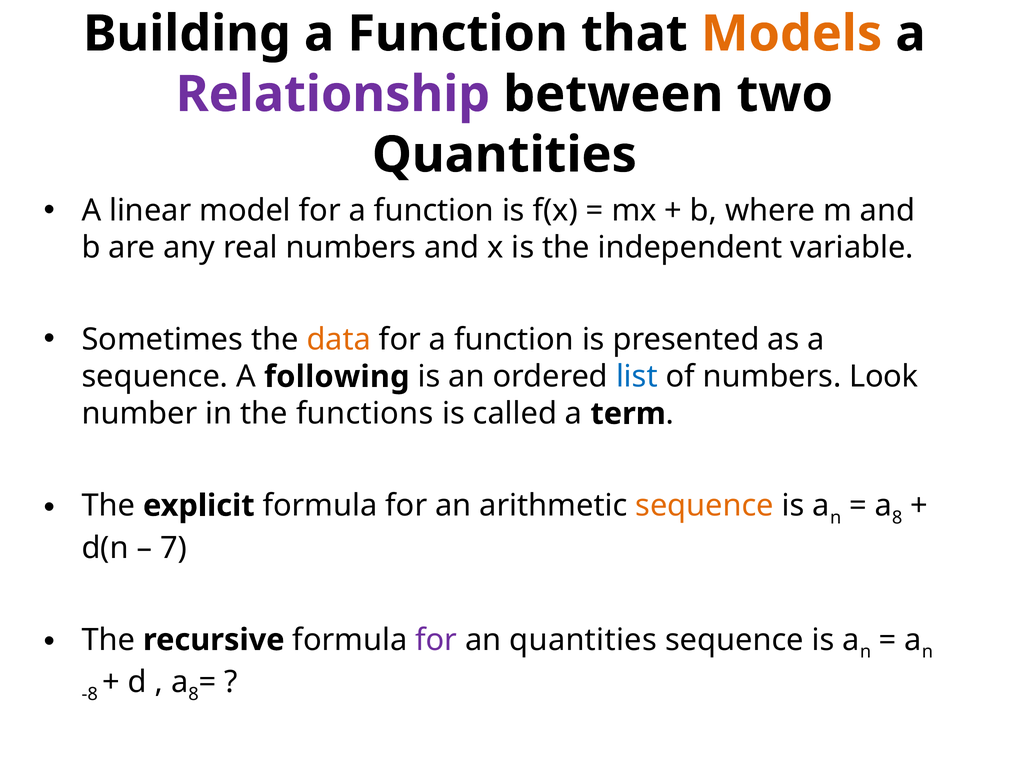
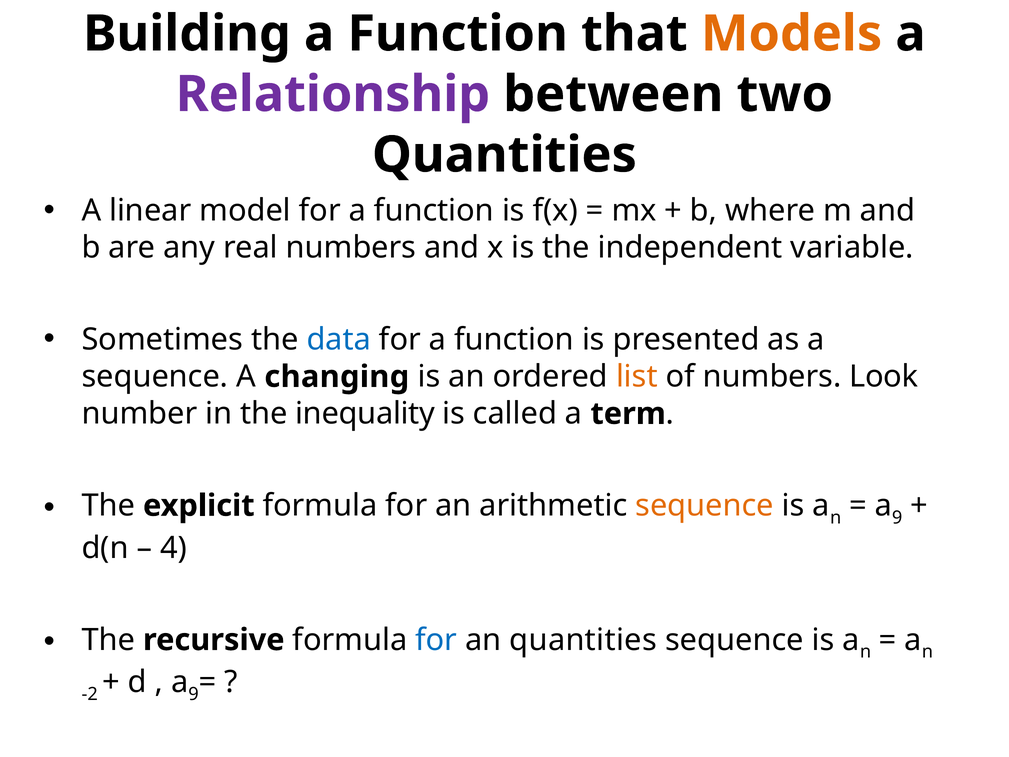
data colour: orange -> blue
following: following -> changing
list colour: blue -> orange
functions: functions -> inequality
8 at (897, 517): 8 -> 9
7: 7 -> 4
for at (436, 640) colour: purple -> blue
-8: -8 -> -2
8 at (194, 694): 8 -> 9
